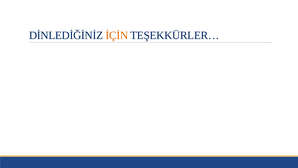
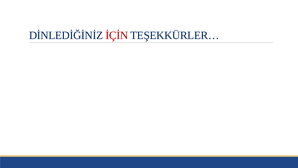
İÇİN colour: orange -> red
